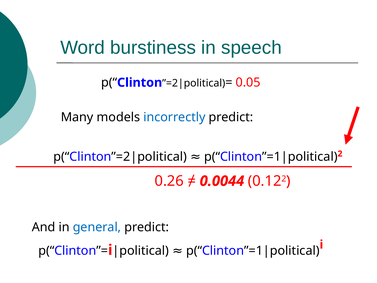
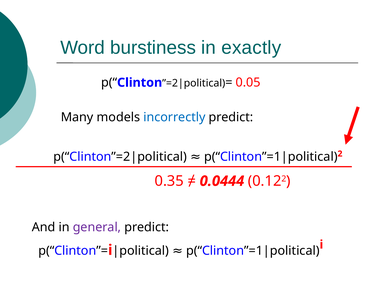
speech: speech -> exactly
0.26: 0.26 -> 0.35
0.0044: 0.0044 -> 0.0444
general colour: blue -> purple
